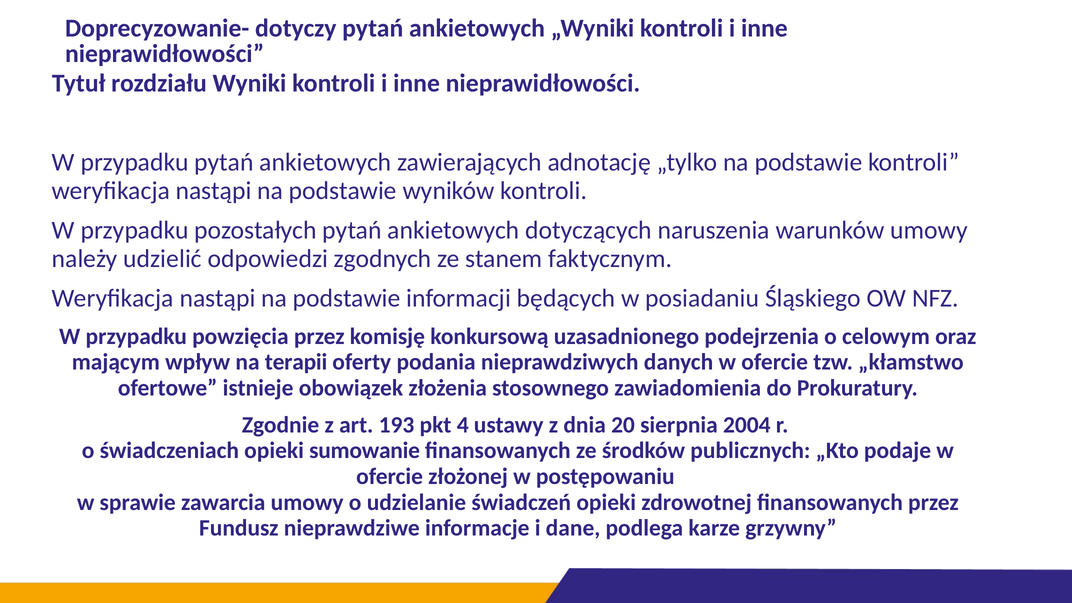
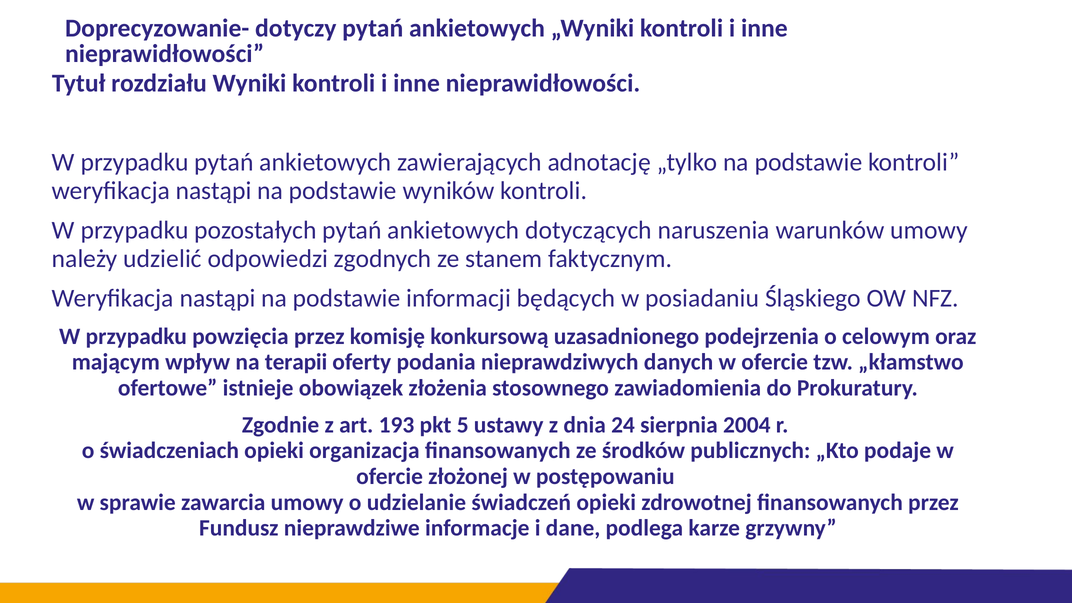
4: 4 -> 5
20: 20 -> 24
sumowanie: sumowanie -> organizacja
